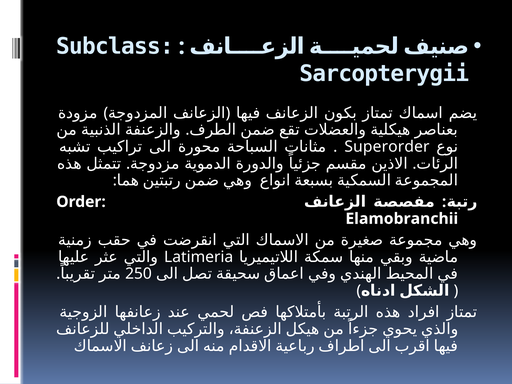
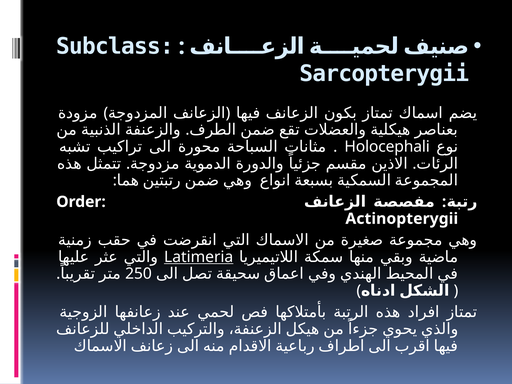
Superorder: Superorder -> Holocephali
Elamobranchii: Elamobranchii -> Actinopterygii
Latimeria underline: none -> present
